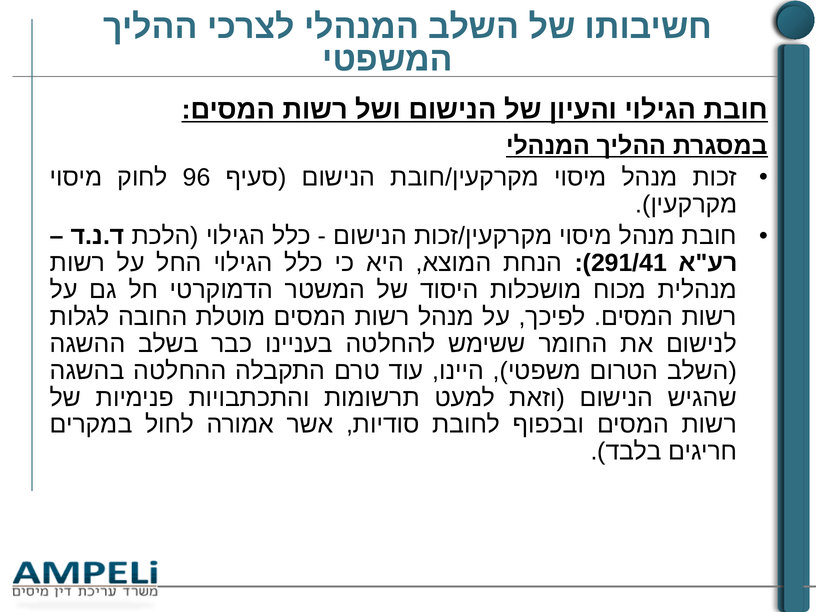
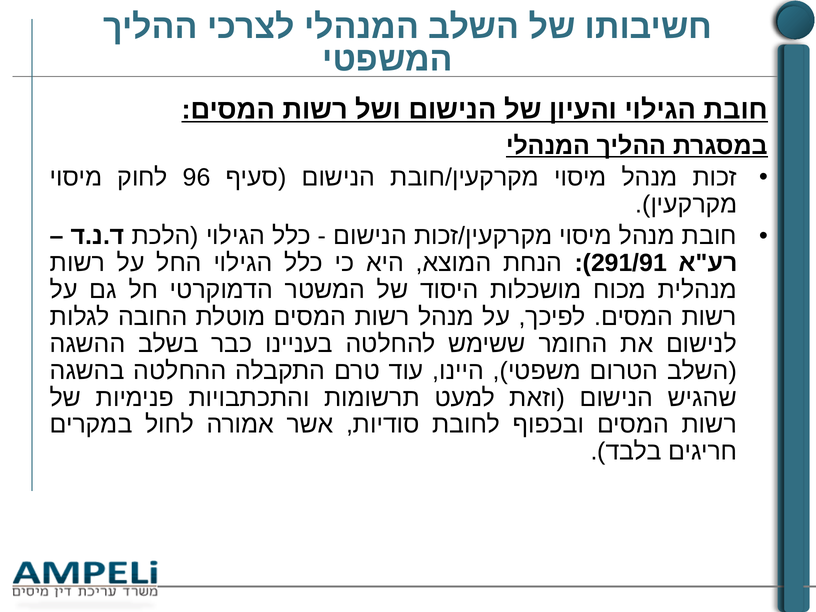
291/41: 291/41 -> 291/91
